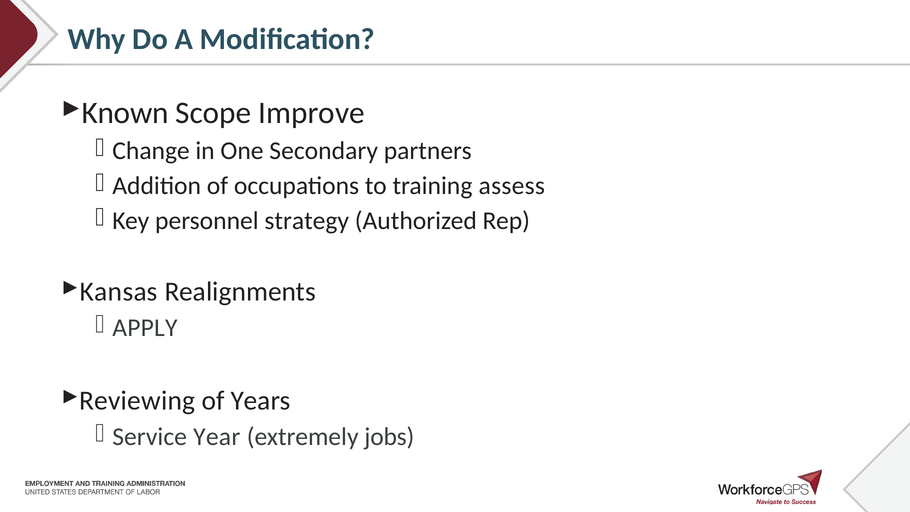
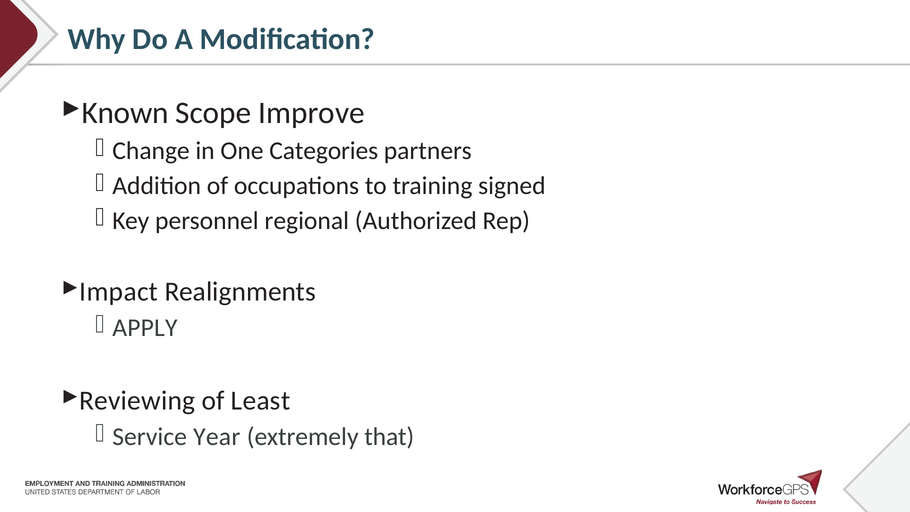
Secondary: Secondary -> Categories
assess: assess -> signed
strategy: strategy -> regional
Kansas: Kansas -> Impact
Years: Years -> Least
jobs: jobs -> that
